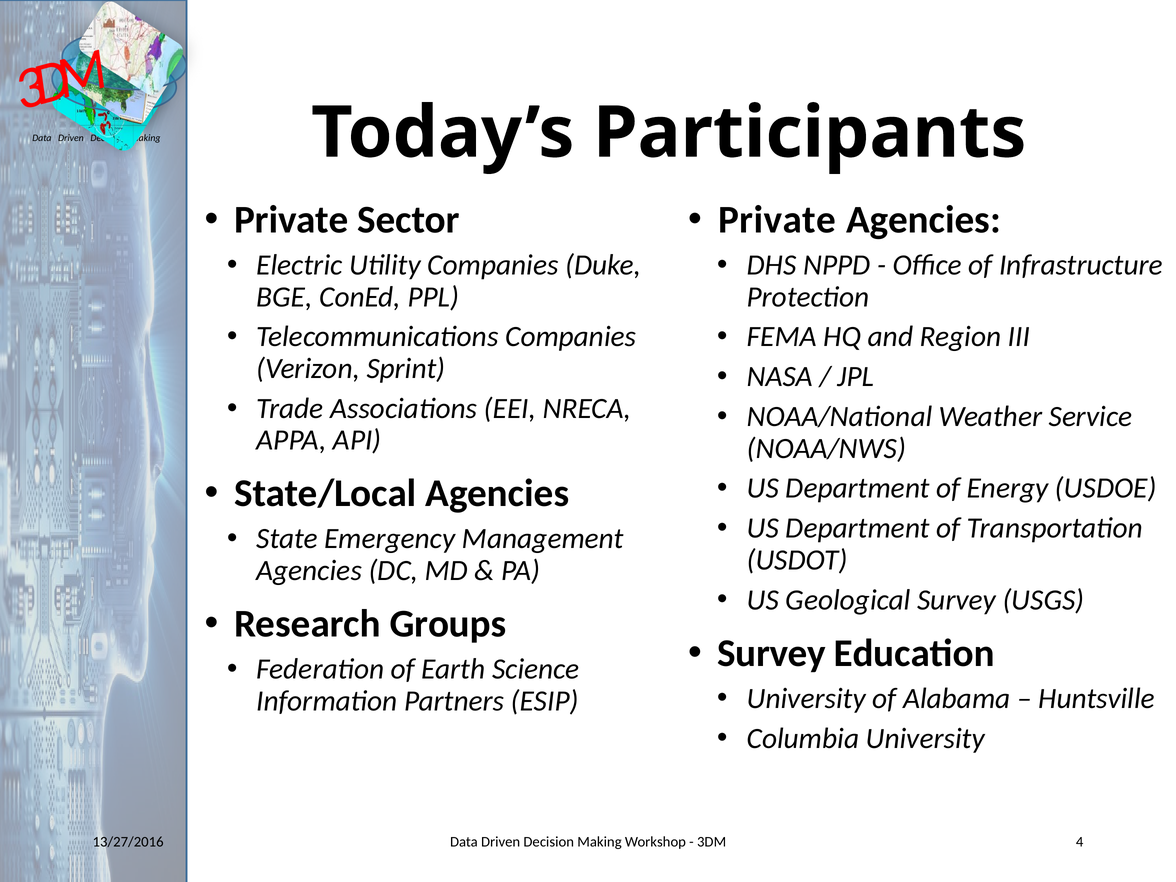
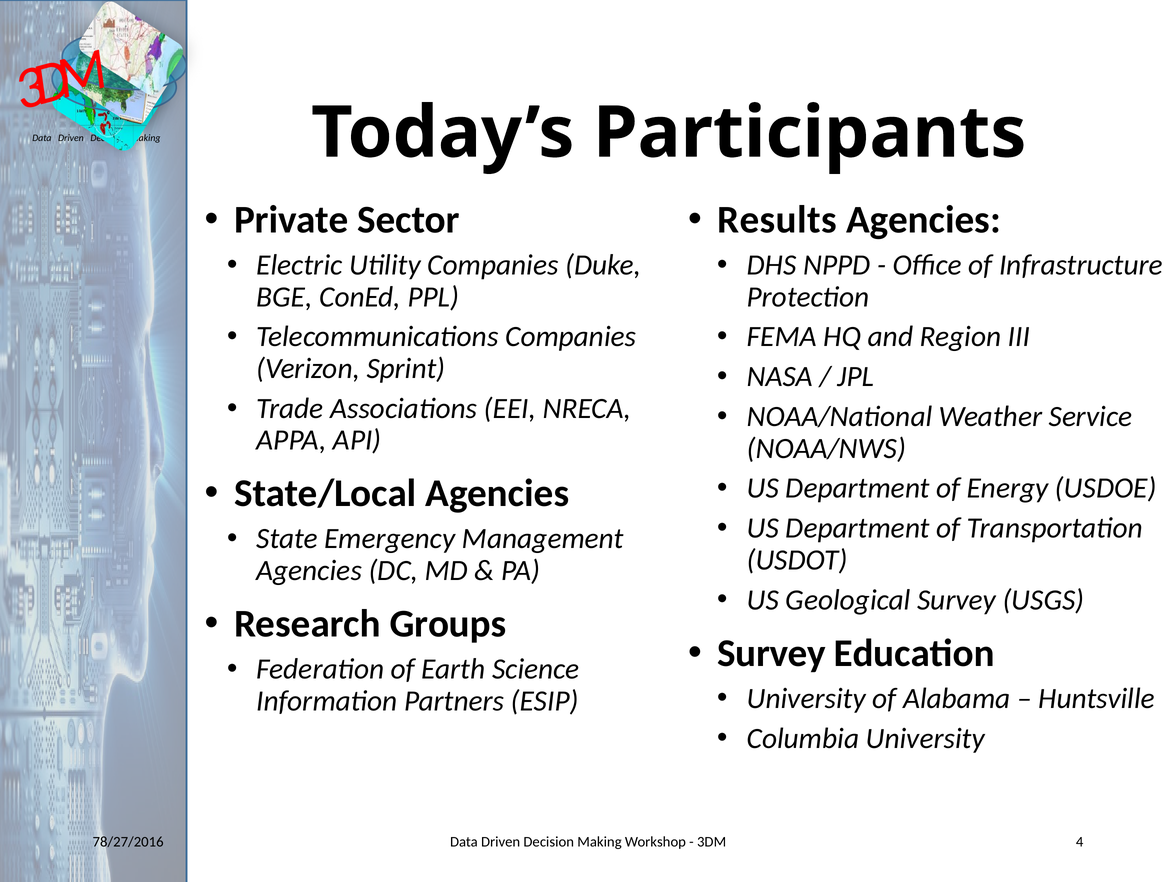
Private at (777, 220): Private -> Results
13/27/2016: 13/27/2016 -> 78/27/2016
